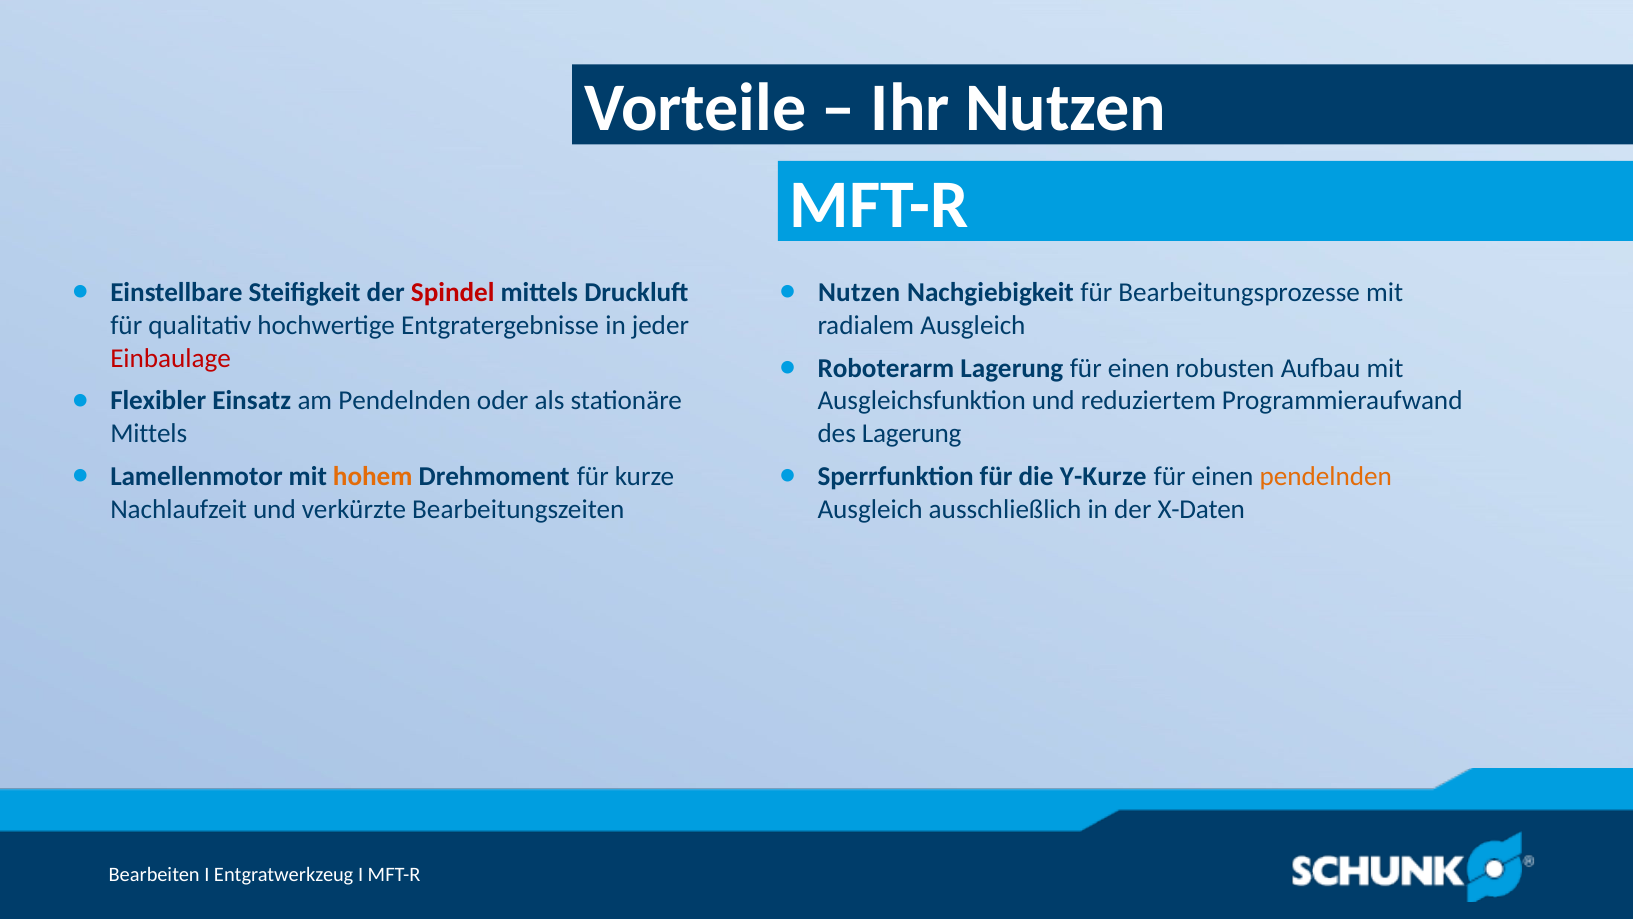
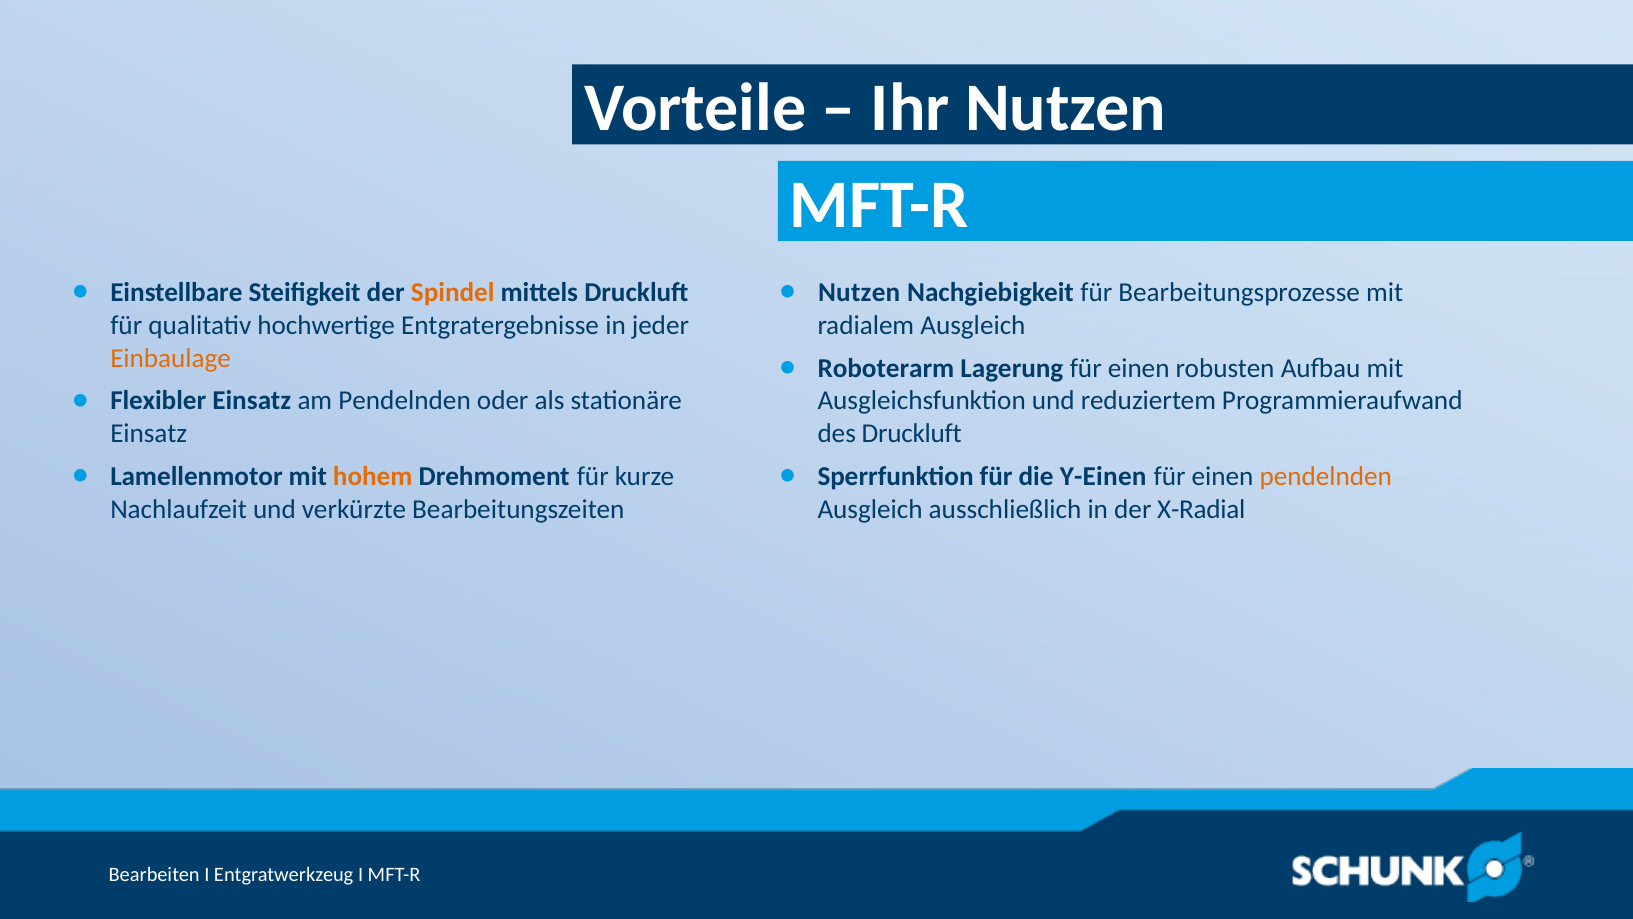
Spindel colour: red -> orange
Einbaulage colour: red -> orange
Mittels at (149, 433): Mittels -> Einsatz
des Lagerung: Lagerung -> Druckluft
Y-Kurze: Y-Kurze -> Y-Einen
X-Daten: X-Daten -> X-Radial
